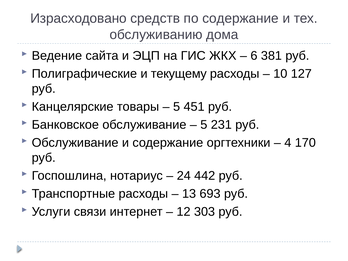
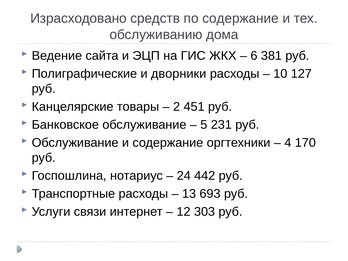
текущему: текущему -> дворники
5 at (177, 107): 5 -> 2
